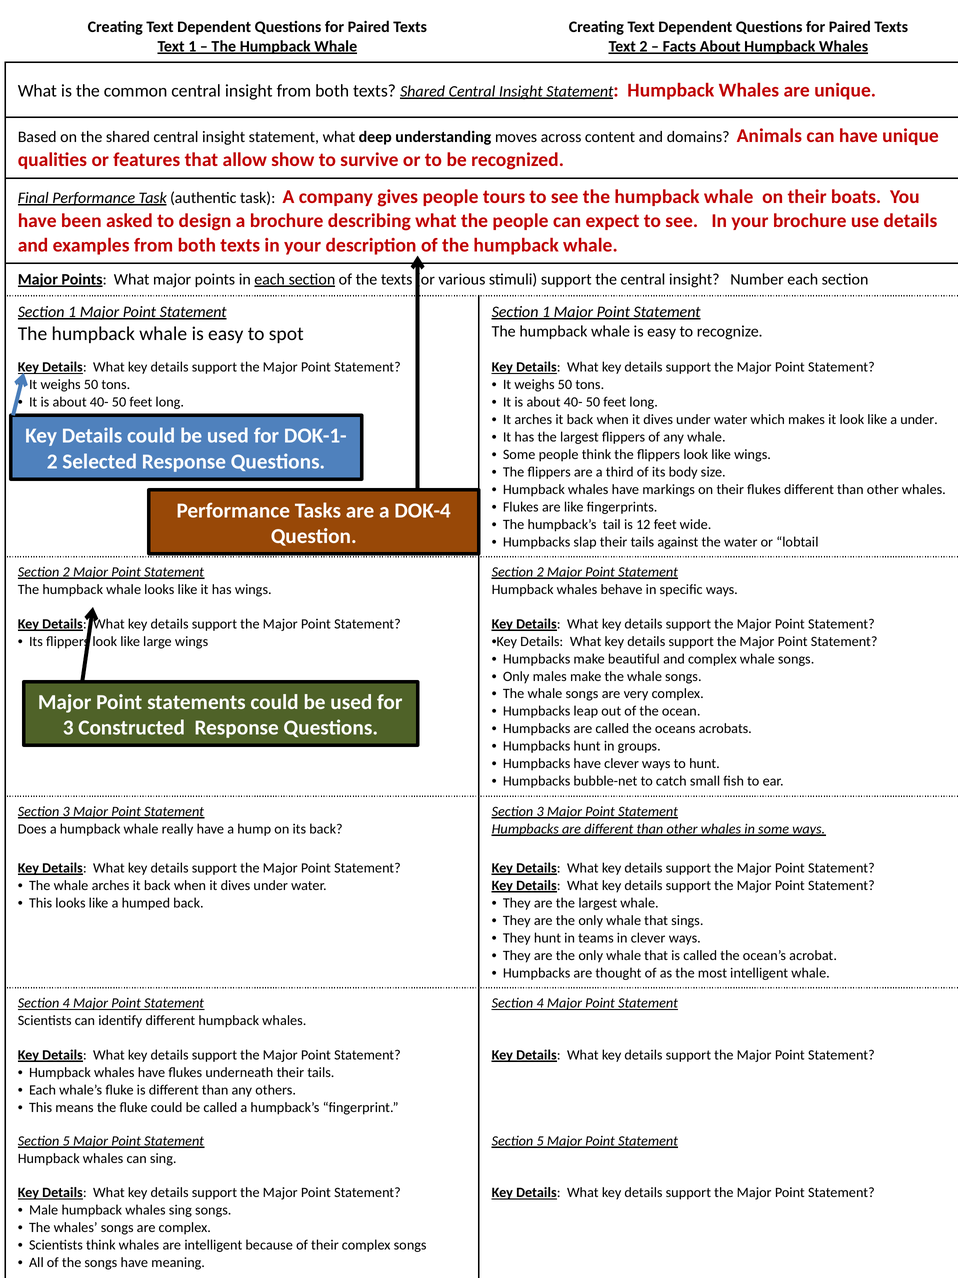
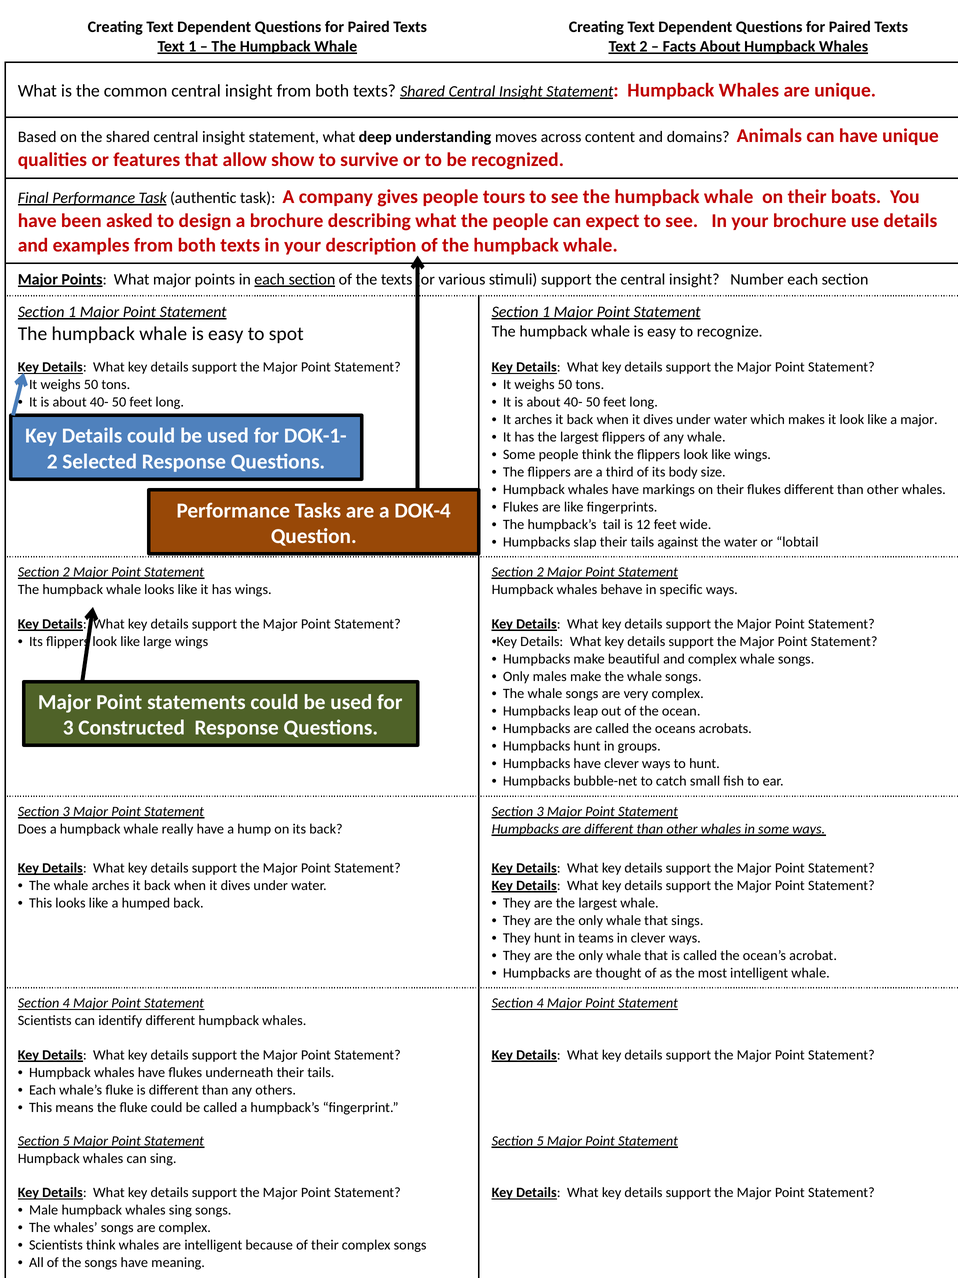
a under: under -> major
